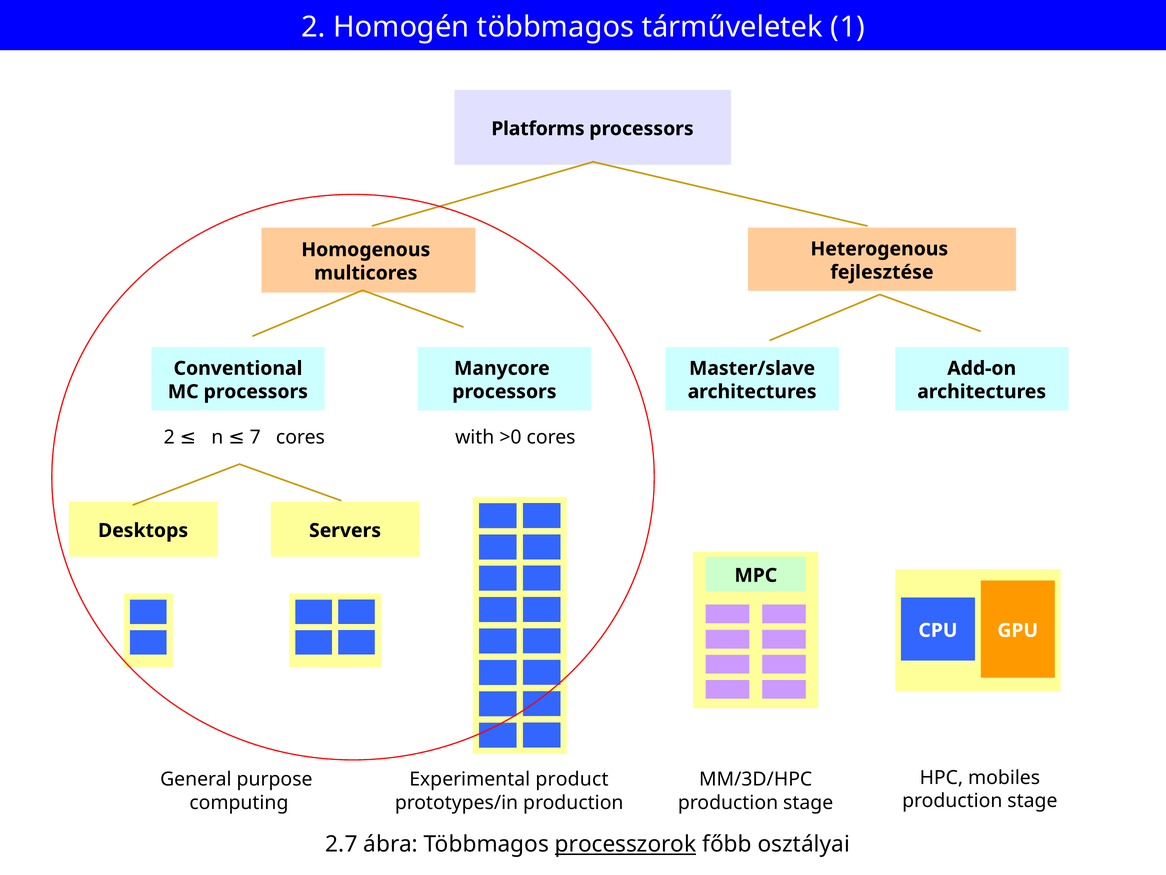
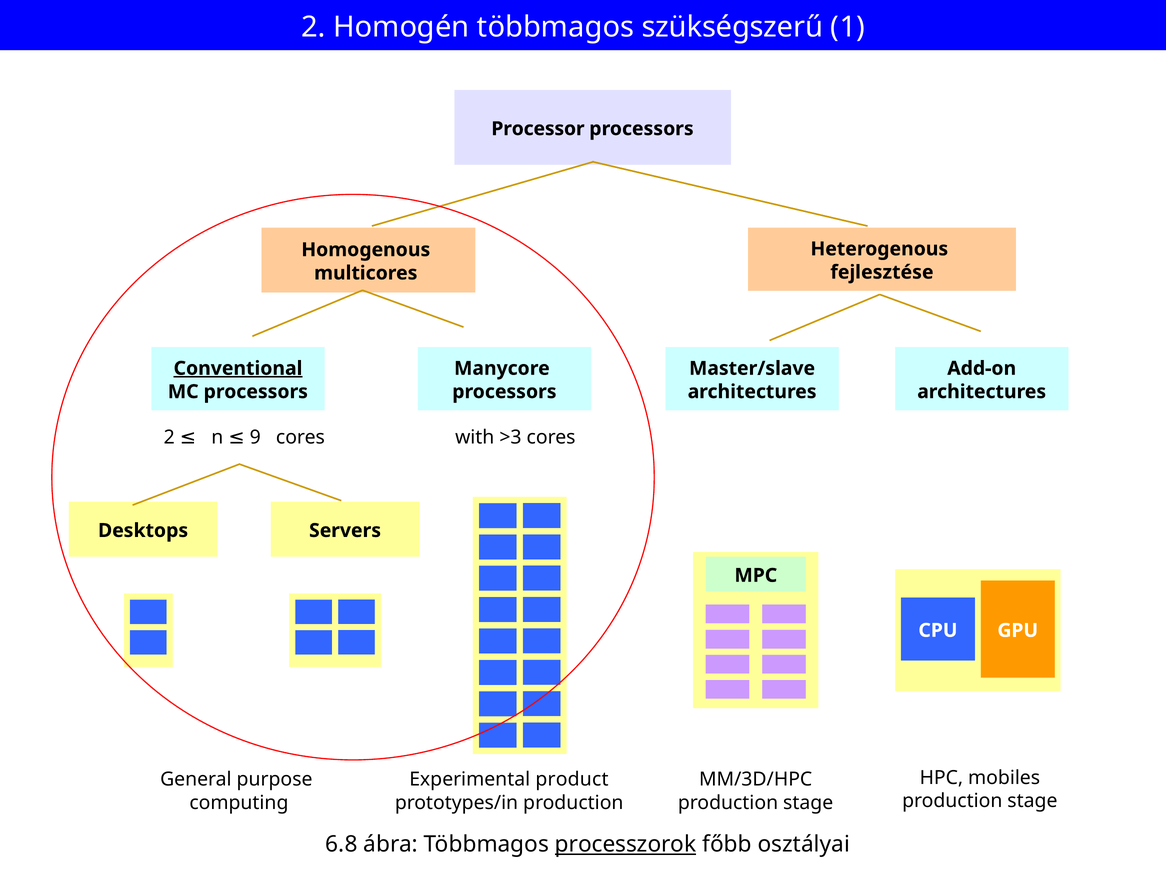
tárműveletek: tárműveletek -> szükségszerű
Platforms: Platforms -> Processor
Conventional underline: none -> present
7: 7 -> 9
>0: >0 -> >3
2.7: 2.7 -> 6.8
